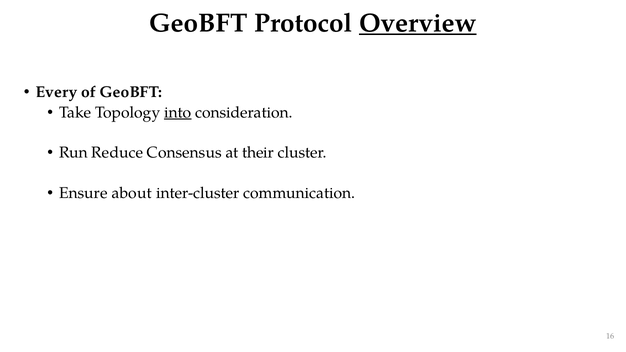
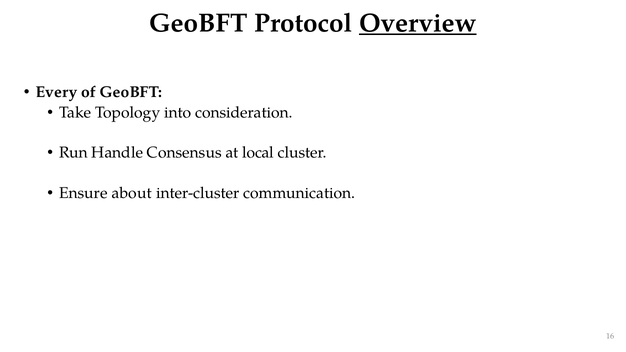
into underline: present -> none
Reduce: Reduce -> Handle
their: their -> local
